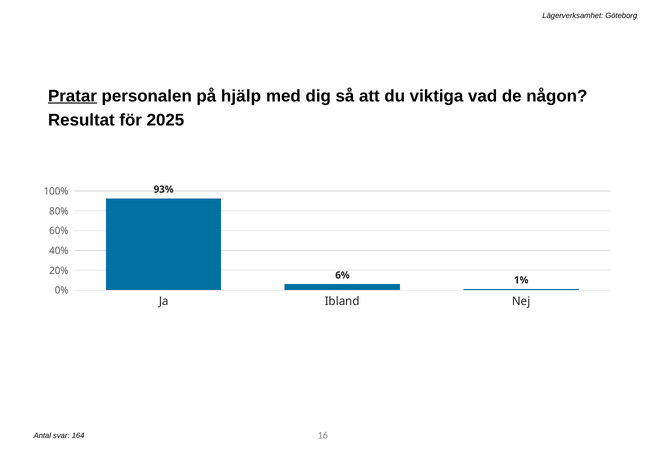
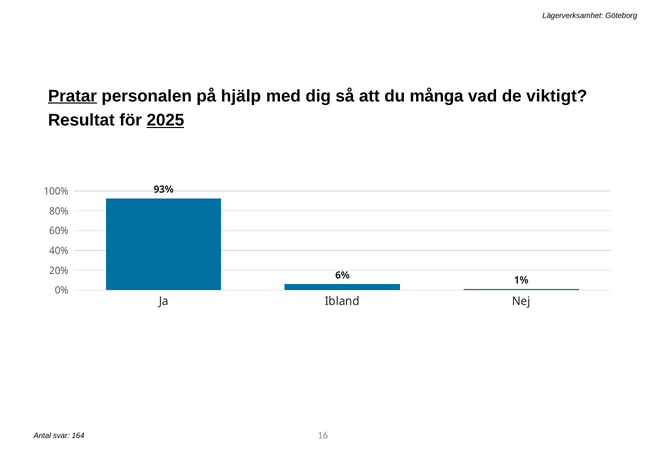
viktiga: viktiga -> många
någon: någon -> viktigt
2025 underline: none -> present
